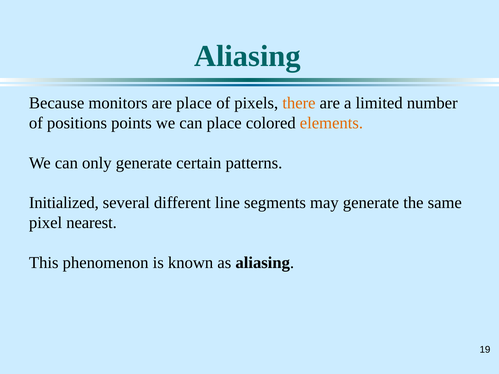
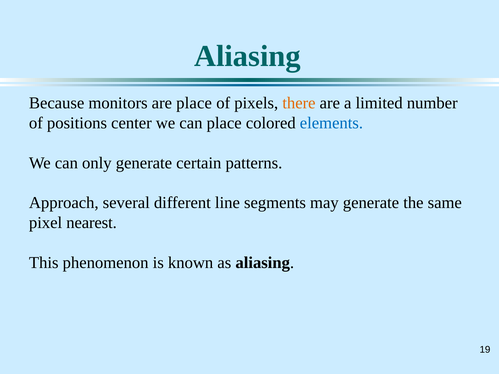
points: points -> center
elements colour: orange -> blue
Initialized: Initialized -> Approach
